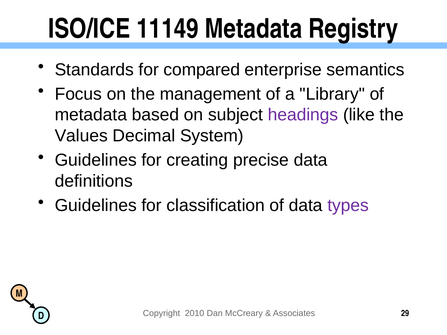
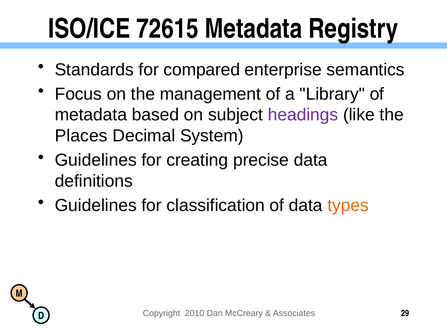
11149: 11149 -> 72615
Values: Values -> Places
types colour: purple -> orange
